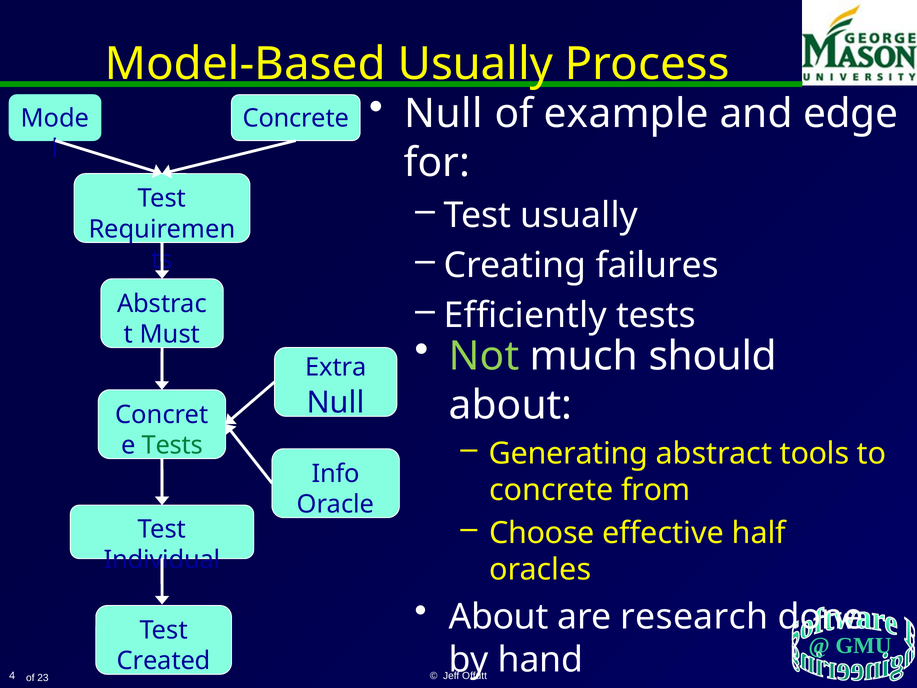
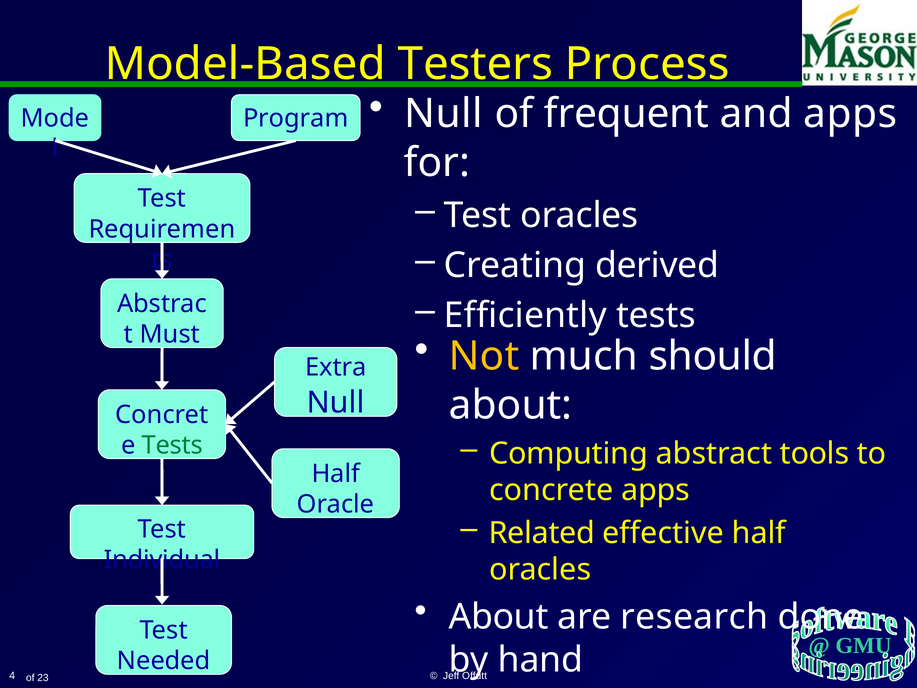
Model-Based Usually: Usually -> Testers
example: example -> frequent
and edge: edge -> apps
Concrete at (296, 118): Concrete -> Program
Test usually: usually -> oracles
failures: failures -> derived
Not colour: light green -> yellow
Generating: Generating -> Computing
Info at (336, 474): Info -> Half
concrete from: from -> apps
Choose: Choose -> Related
Created: Created -> Needed
